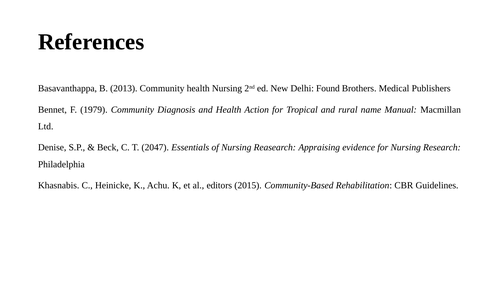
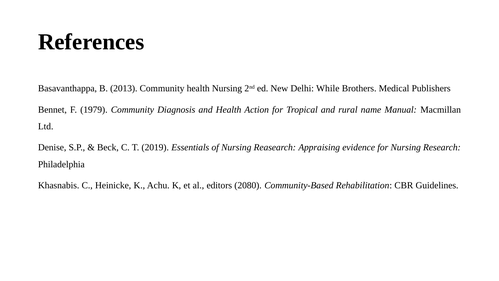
Found: Found -> While
2047: 2047 -> 2019
2015: 2015 -> 2080
